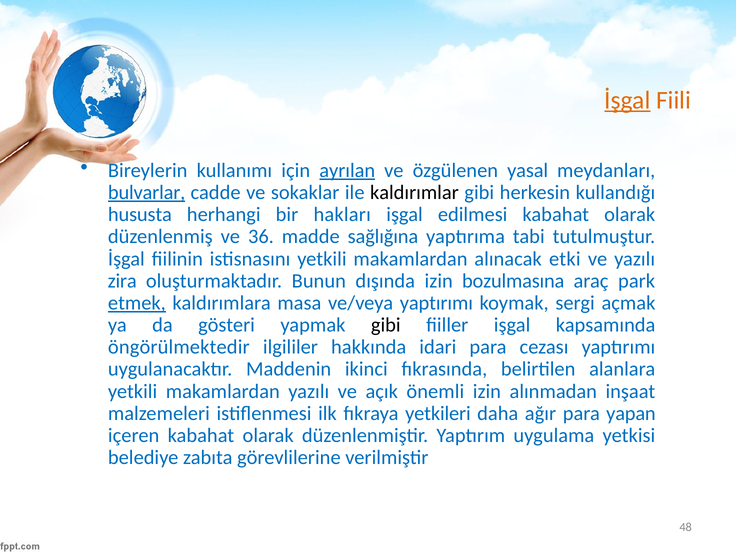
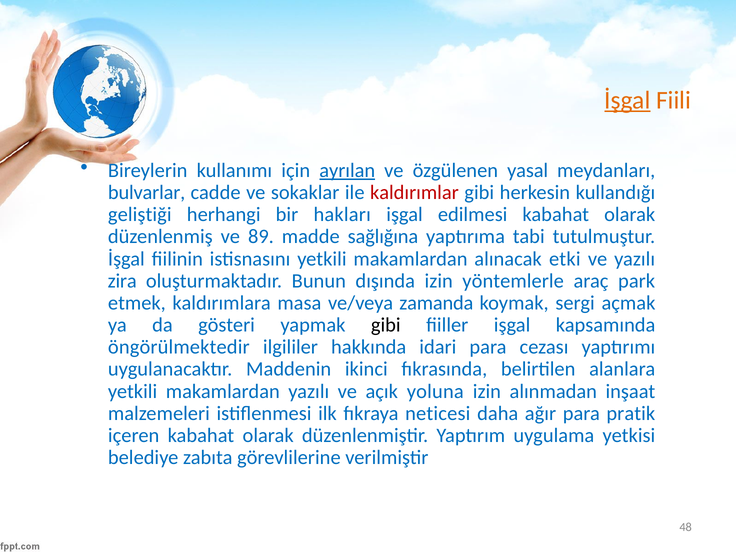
bulvarlar underline: present -> none
kaldırımlar colour: black -> red
hususta: hususta -> geliştiği
36: 36 -> 89
bozulmasına: bozulmasına -> yöntemlerle
etmek underline: present -> none
ve/veya yaptırımı: yaptırımı -> zamanda
önemli: önemli -> yoluna
yetkileri: yetkileri -> neticesi
yapan: yapan -> pratik
